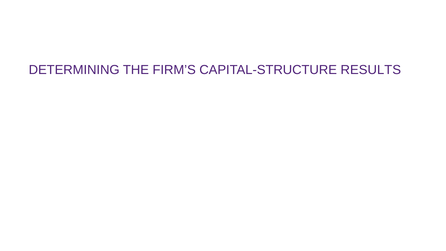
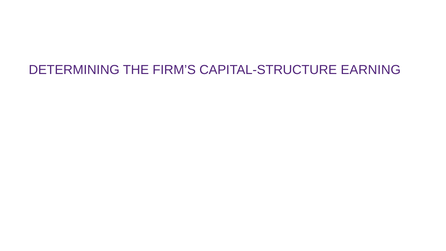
RESULTS: RESULTS -> EARNING
